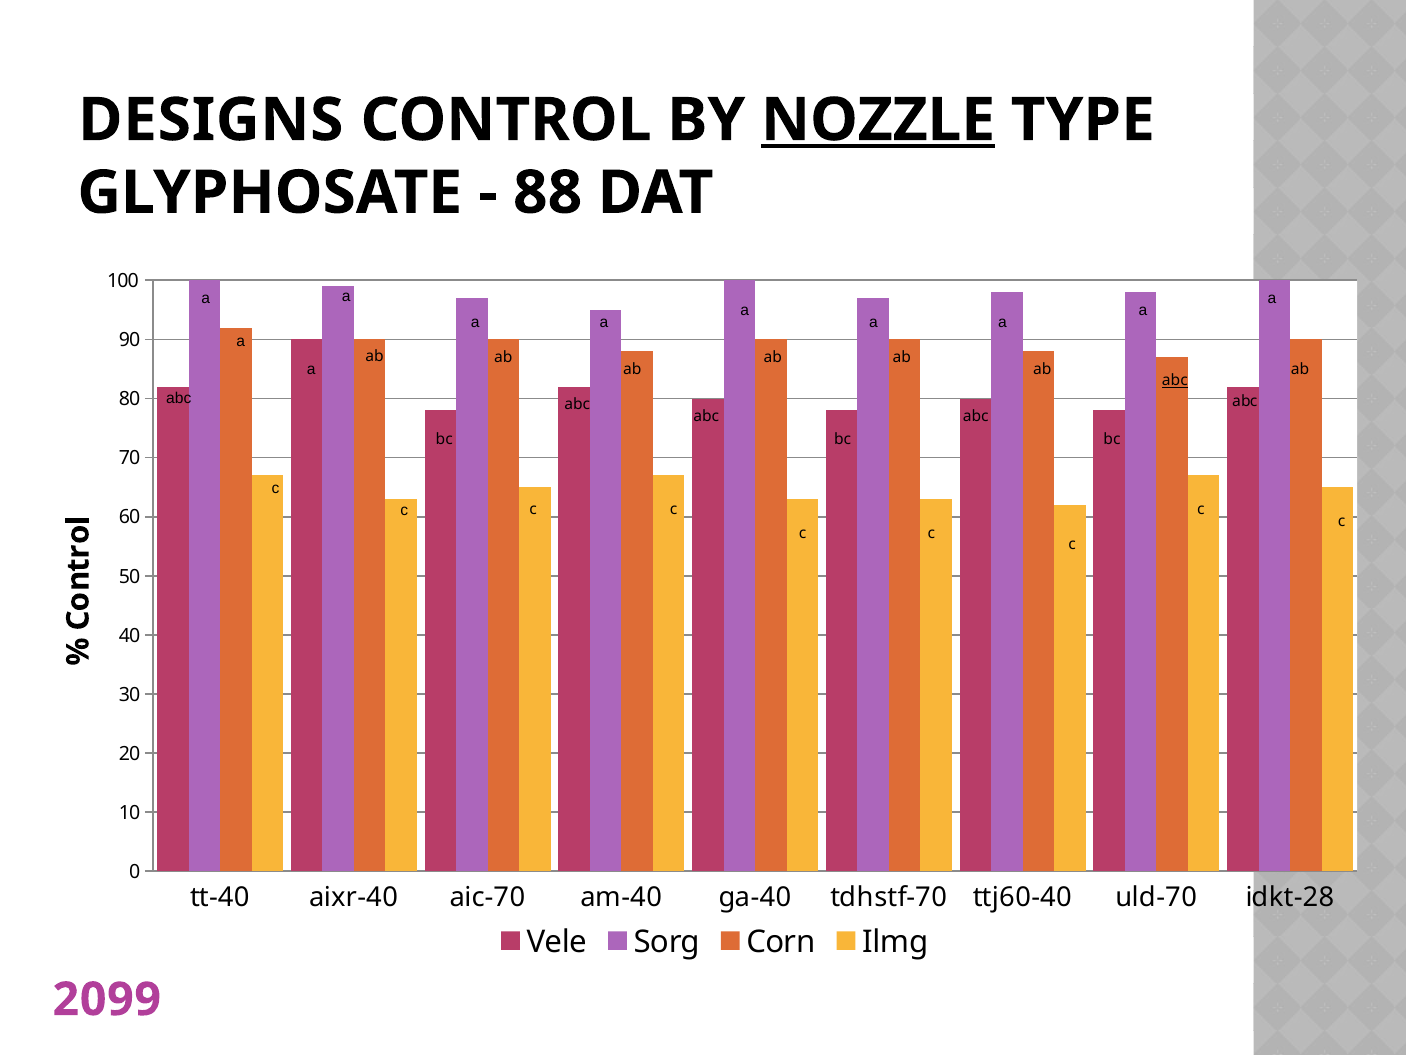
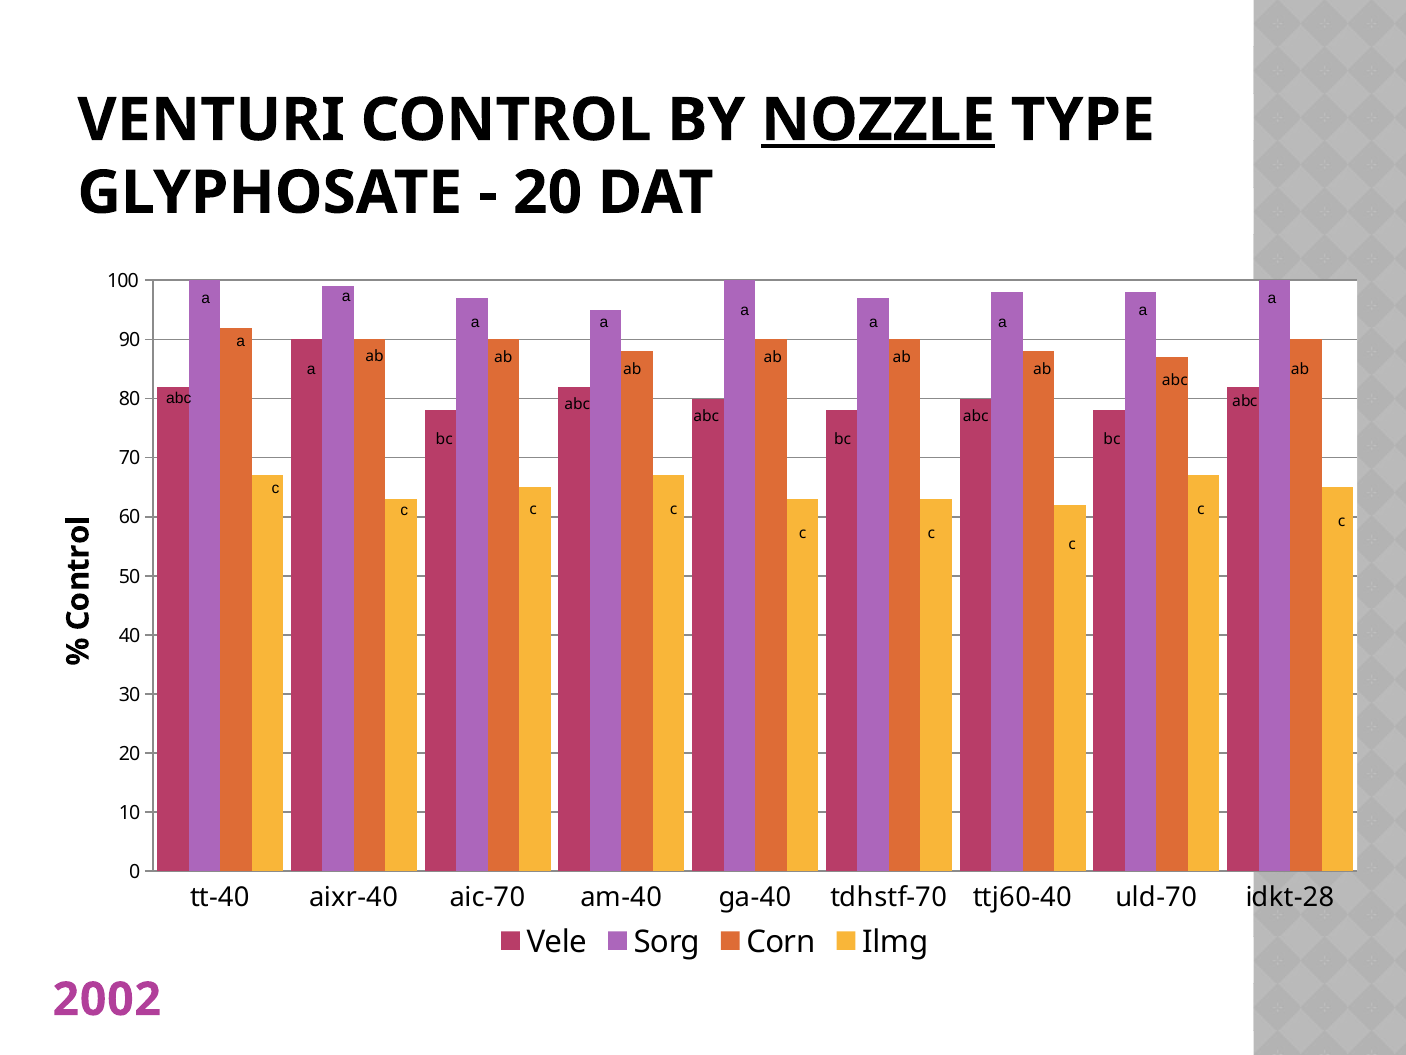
DESIGNS: DESIGNS -> VENTURI
88 at (548, 193): 88 -> 20
abc at (1175, 381) underline: present -> none
2099: 2099 -> 2002
